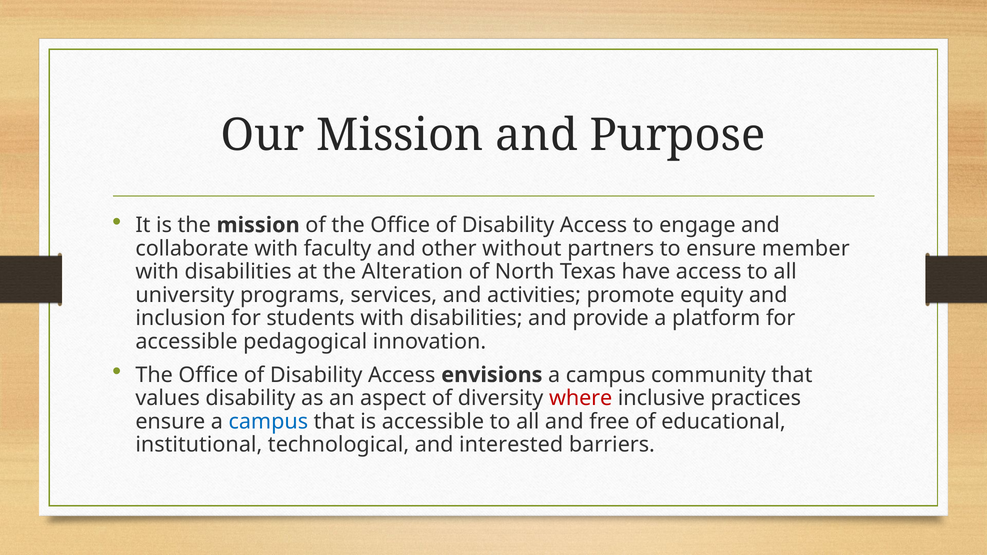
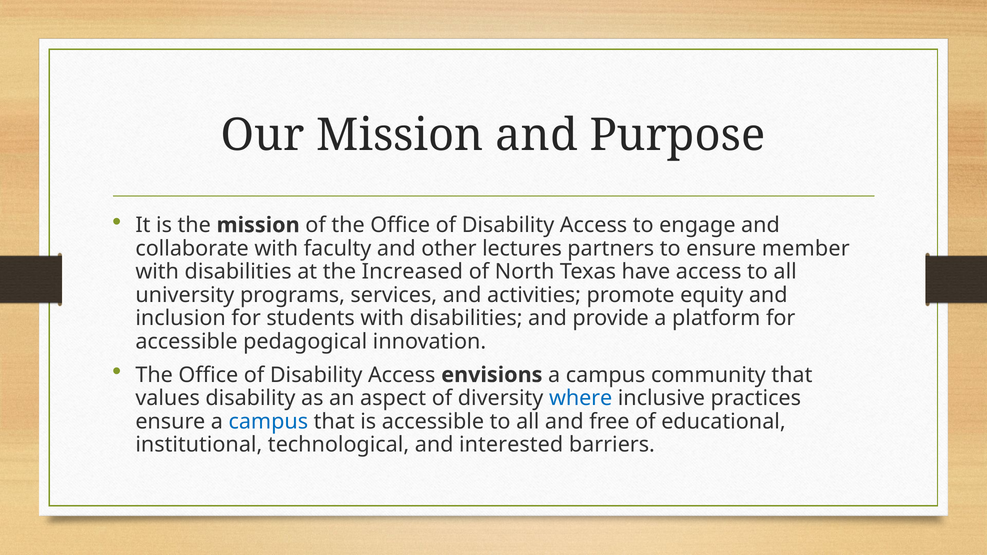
without: without -> lectures
Alteration: Alteration -> Increased
where colour: red -> blue
